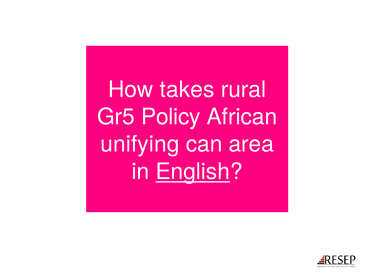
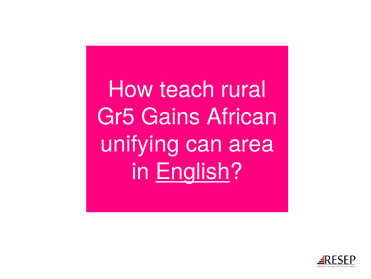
takes: takes -> teach
Policy: Policy -> Gains
